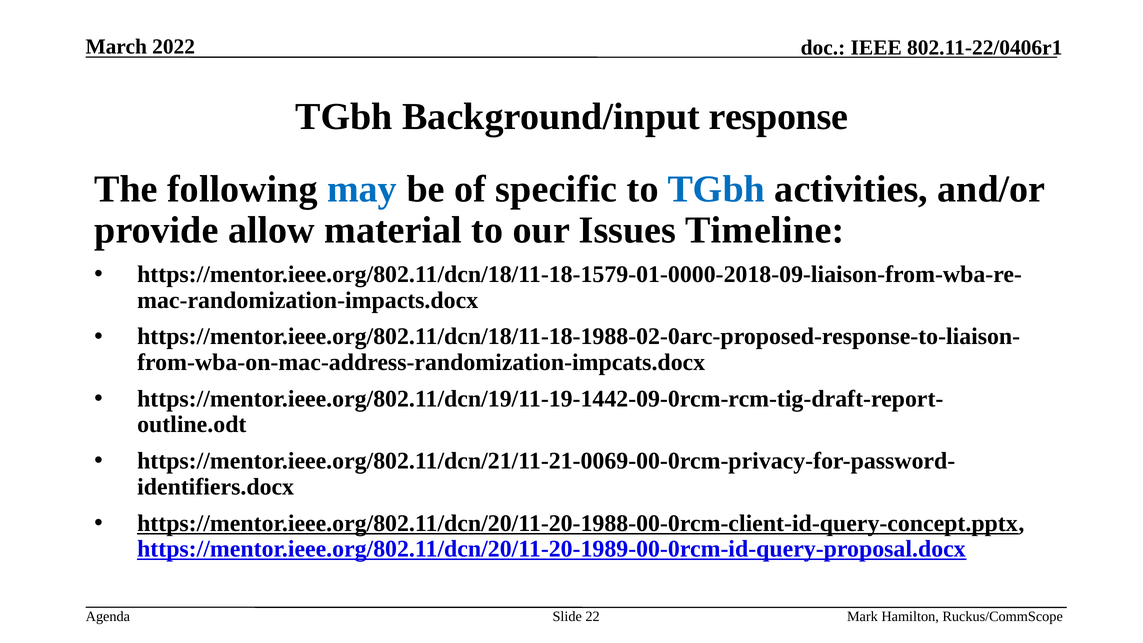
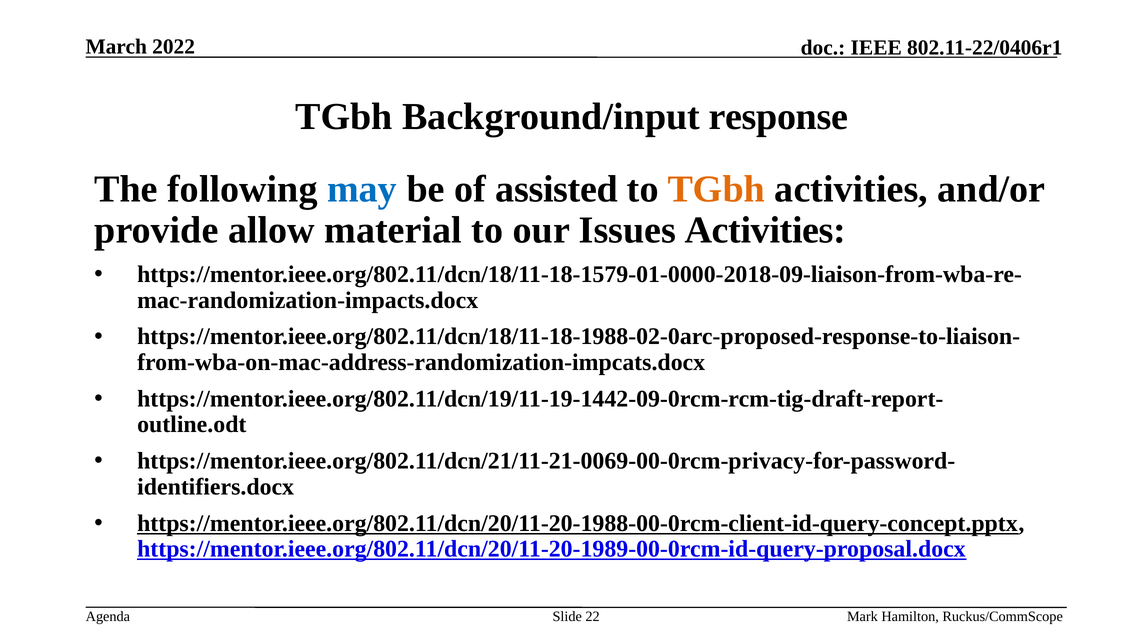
specific: specific -> assisted
TGbh at (716, 189) colour: blue -> orange
Issues Timeline: Timeline -> Activities
